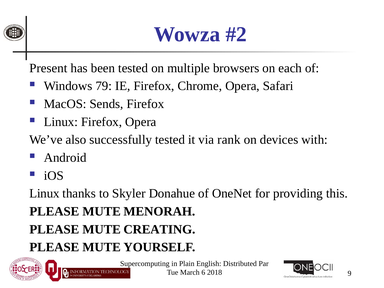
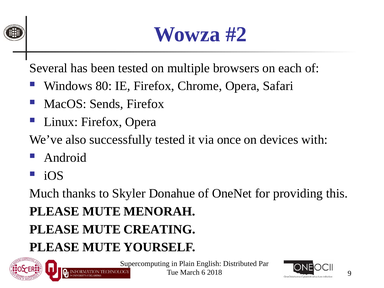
Present: Present -> Several
79: 79 -> 80
rank: rank -> once
Linux at (44, 194): Linux -> Much
